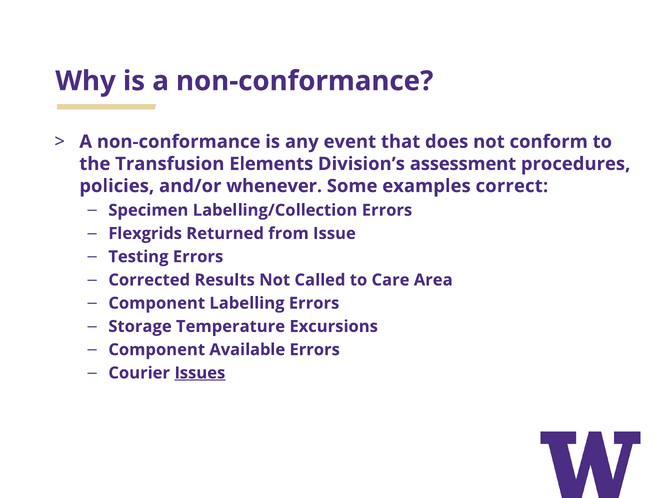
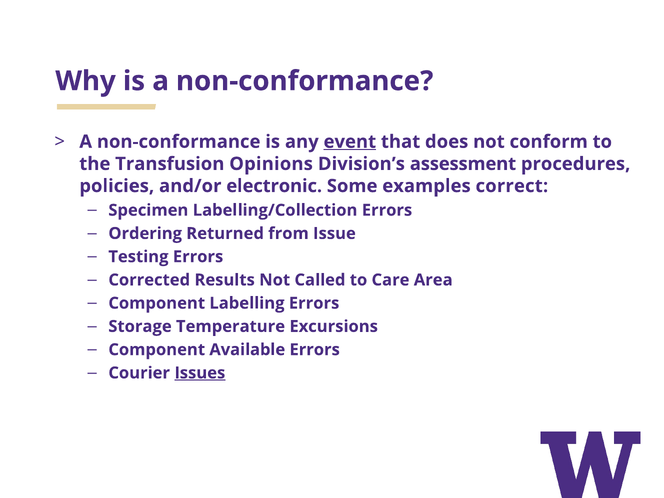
event underline: none -> present
Elements: Elements -> Opinions
whenever: whenever -> electronic
Flexgrids: Flexgrids -> Ordering
